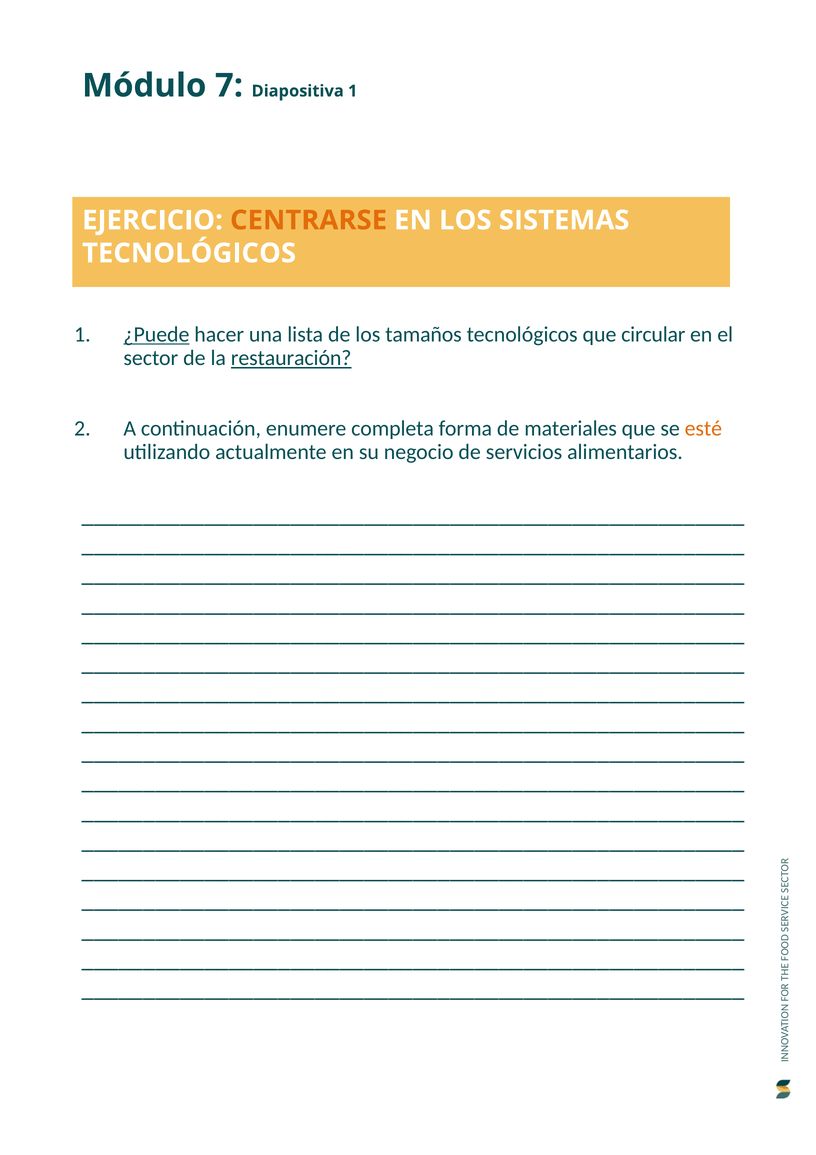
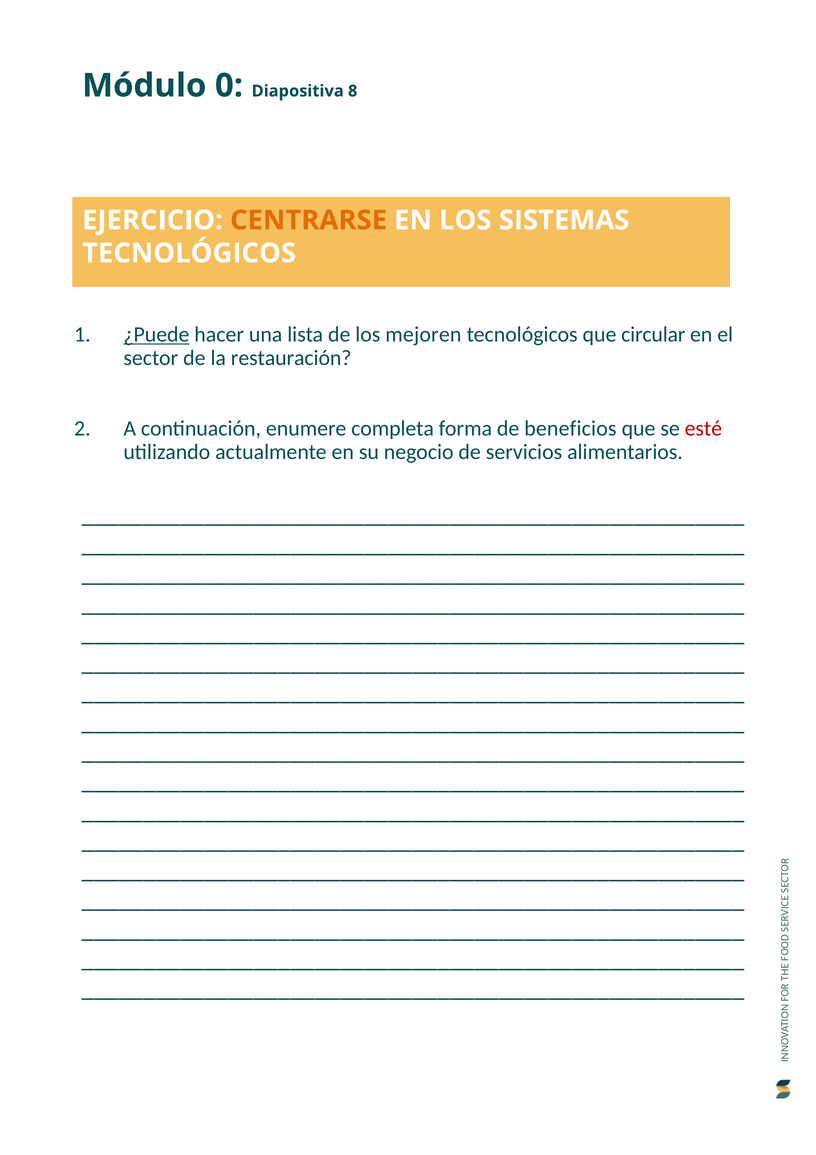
7: 7 -> 0
Diapositiva 1: 1 -> 8
tamaños: tamaños -> mejoren
restauración underline: present -> none
materiales: materiales -> beneficios
esté colour: orange -> red
